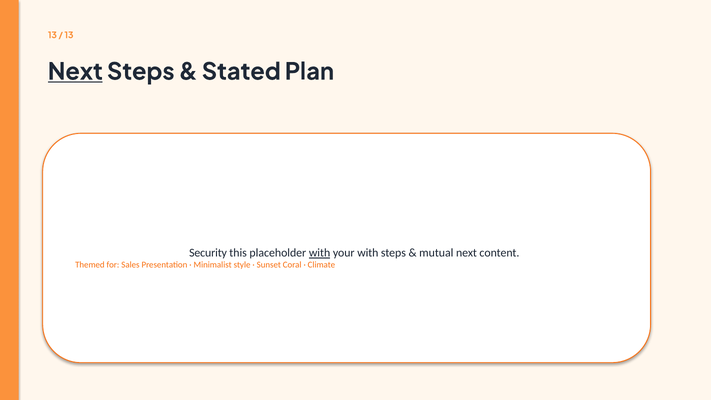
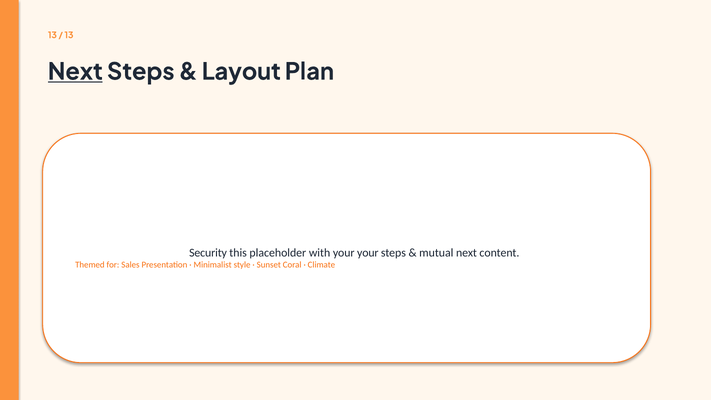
Stated: Stated -> Layout
with at (320, 253) underline: present -> none
your with: with -> your
